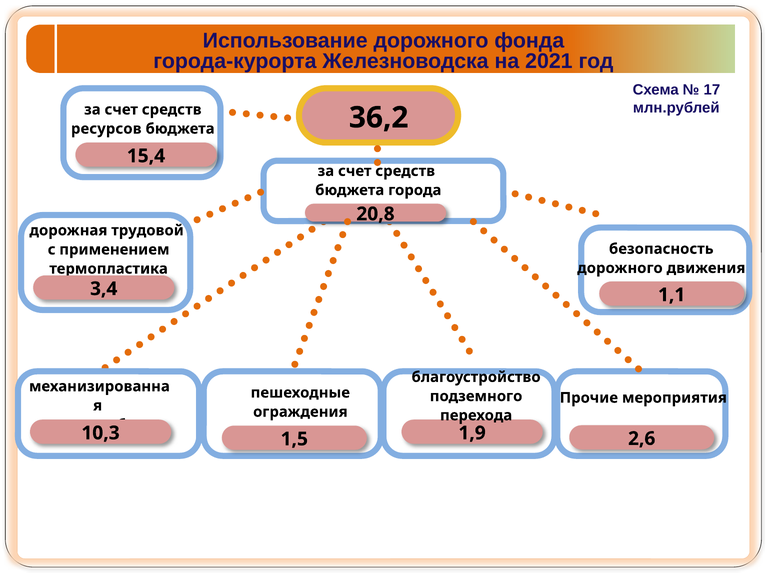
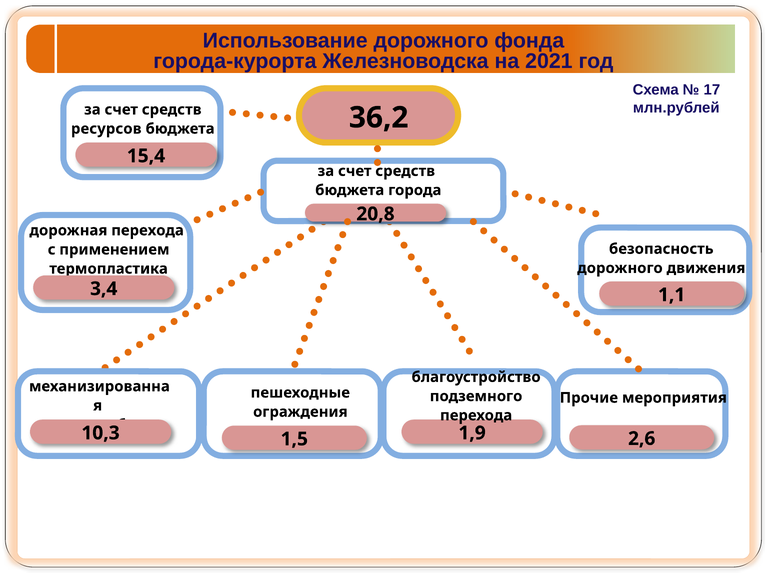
дорожная трудовой: трудовой -> перехода
